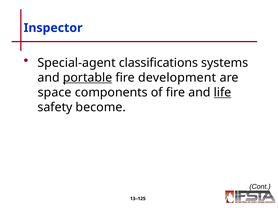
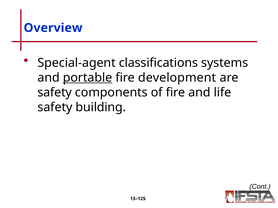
Inspector: Inspector -> Overview
space at (55, 93): space -> safety
life underline: present -> none
become: become -> building
